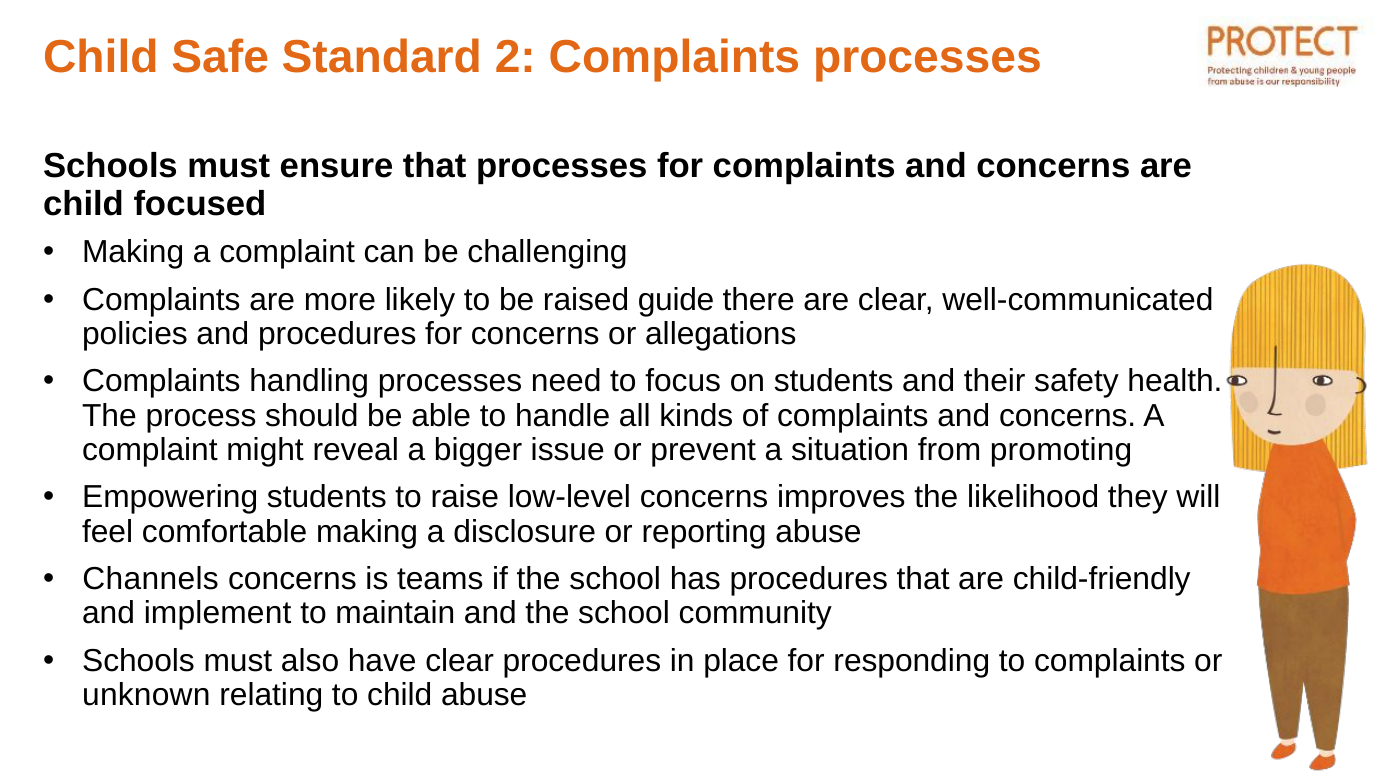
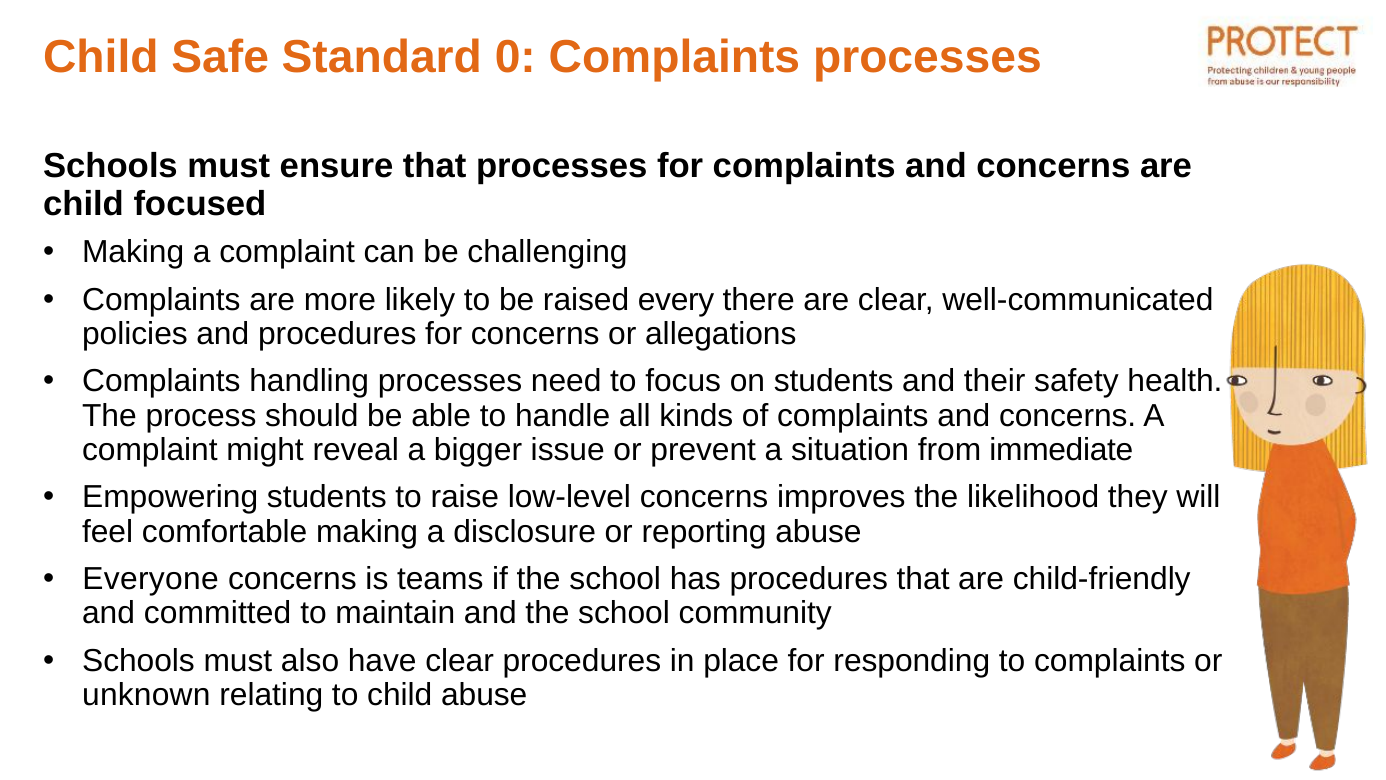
2: 2 -> 0
guide: guide -> every
promoting: promoting -> immediate
Channels: Channels -> Everyone
implement: implement -> committed
